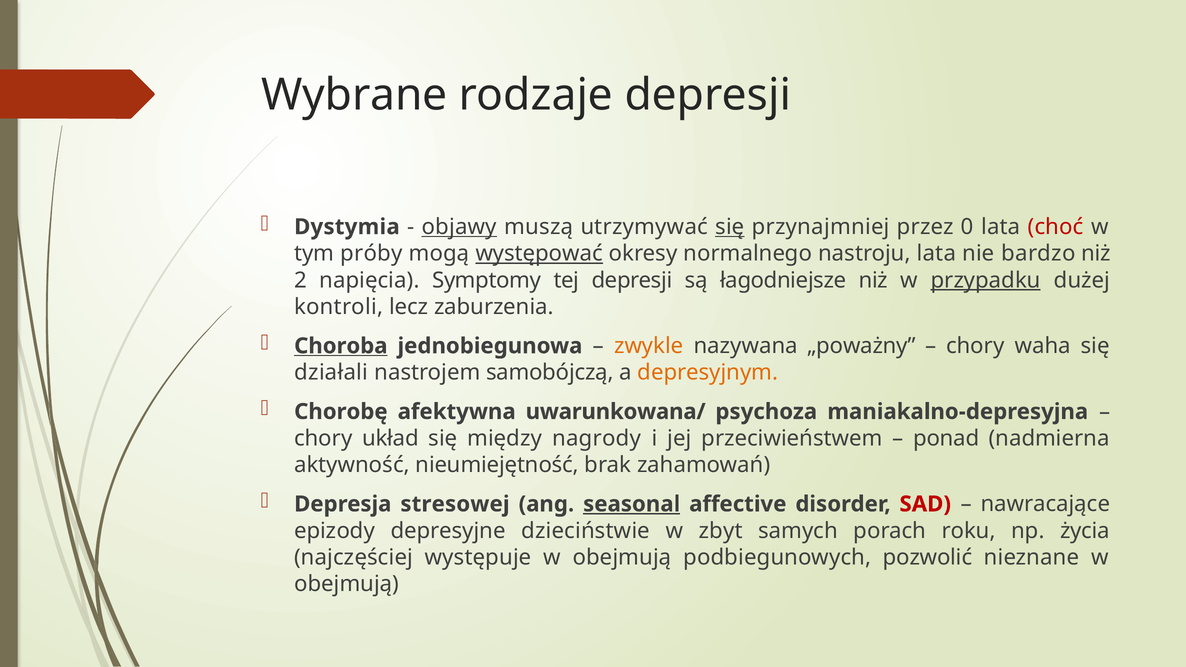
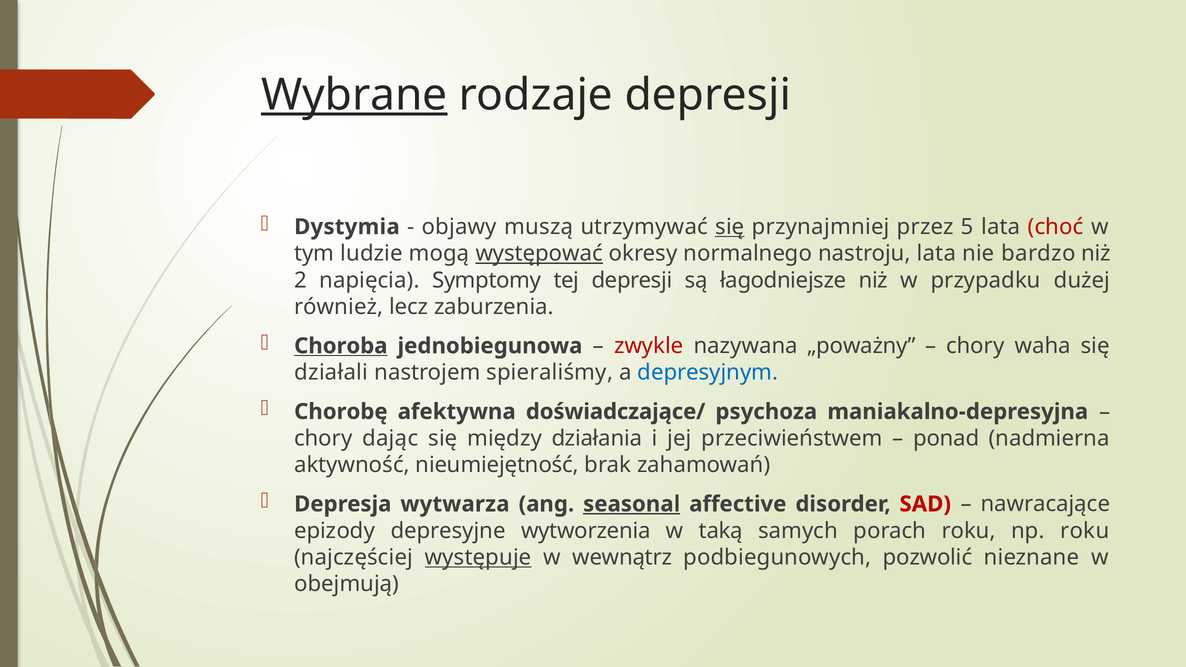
Wybrane underline: none -> present
objawy underline: present -> none
0: 0 -> 5
próby: próby -> ludzie
przypadku underline: present -> none
kontroli: kontroli -> również
zwykle colour: orange -> red
samobójczą: samobójczą -> spieraliśmy
depresyjnym colour: orange -> blue
uwarunkowana/: uwarunkowana/ -> doświadczające/
układ: układ -> dając
nagrody: nagrody -> działania
stresowej: stresowej -> wytwarza
dzieciństwie: dzieciństwie -> wytworzenia
zbyt: zbyt -> taką
np życia: życia -> roku
występuje underline: none -> present
obejmują at (622, 558): obejmują -> wewnątrz
